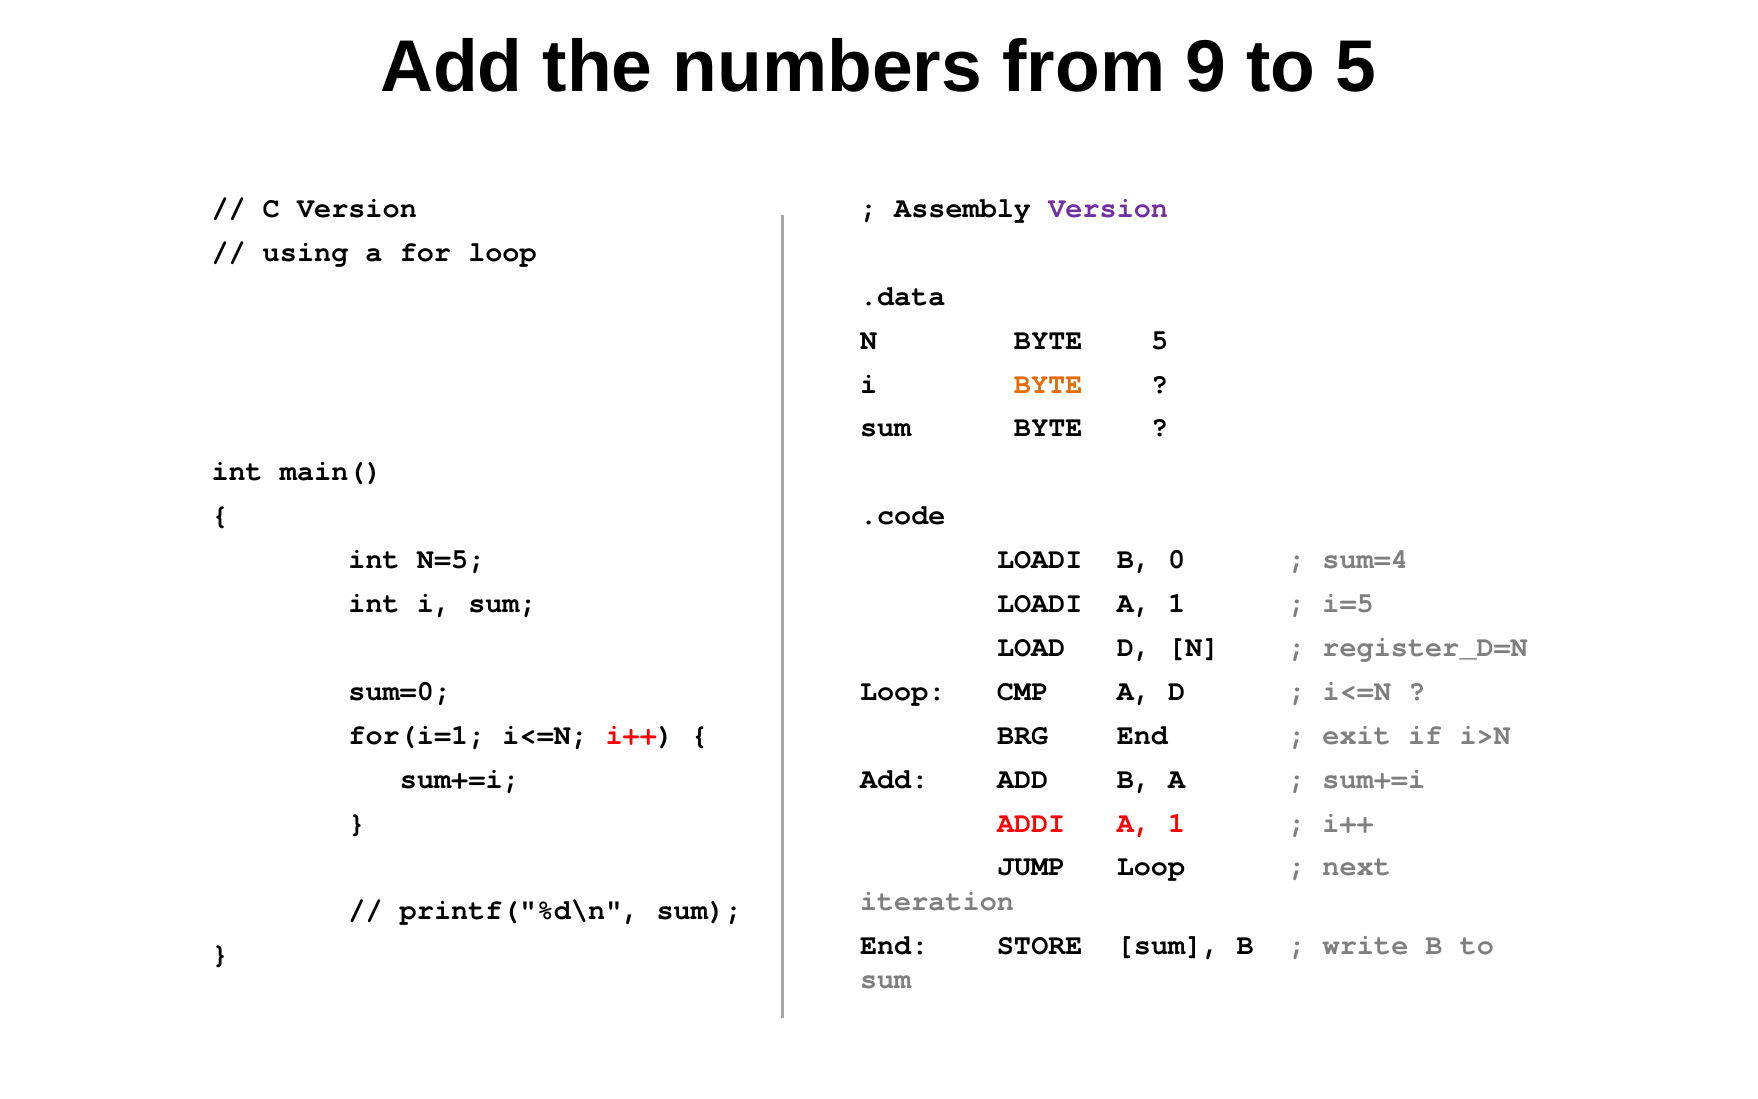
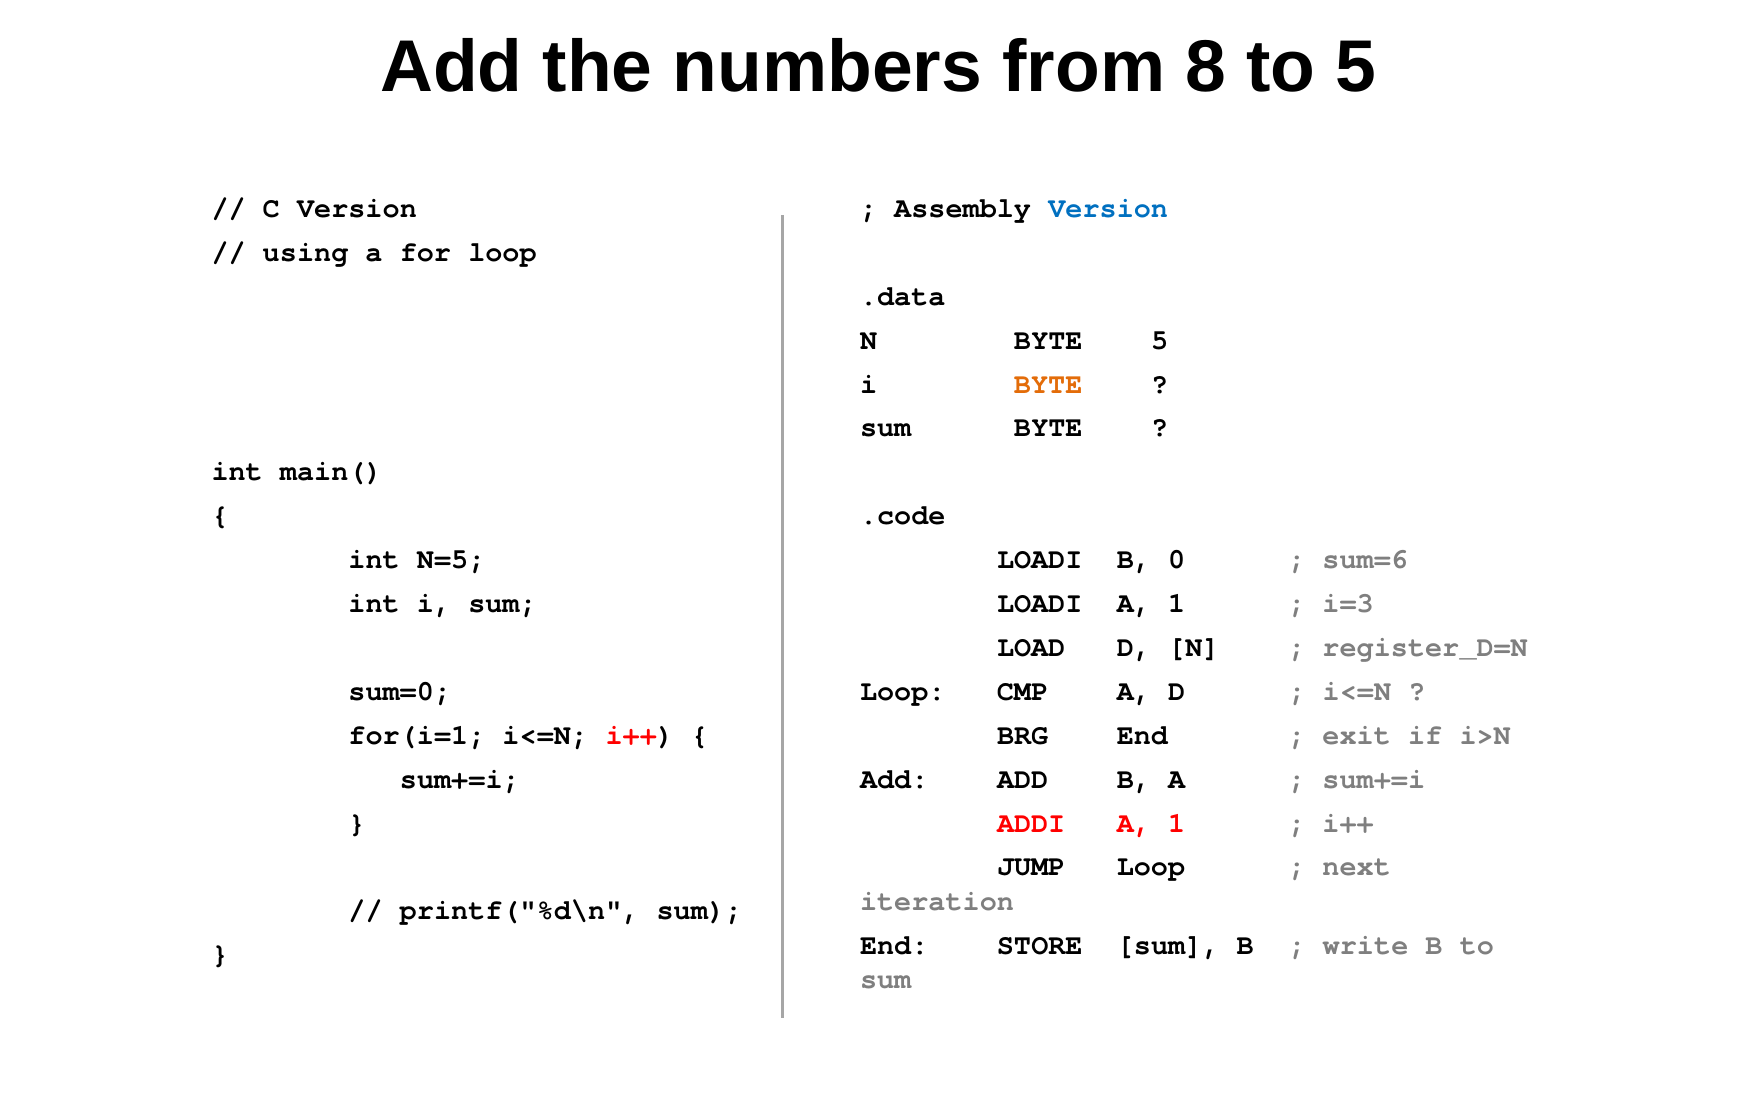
9: 9 -> 8
Version at (1108, 208) colour: purple -> blue
sum=4: sum=4 -> sum=6
i=5: i=5 -> i=3
